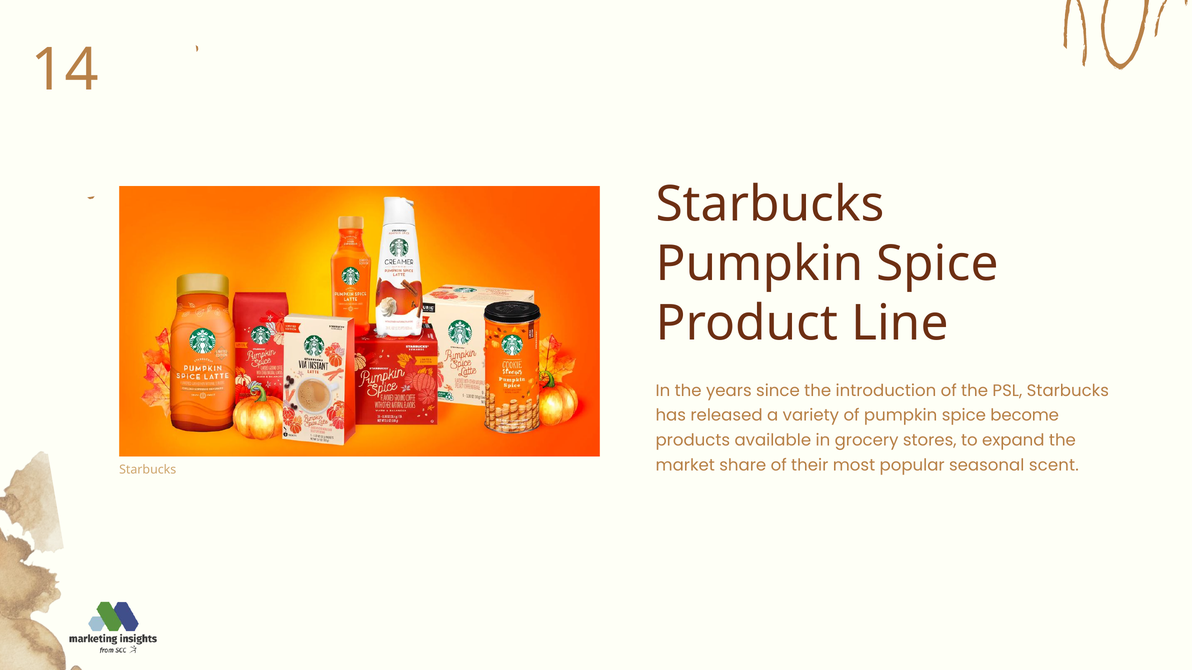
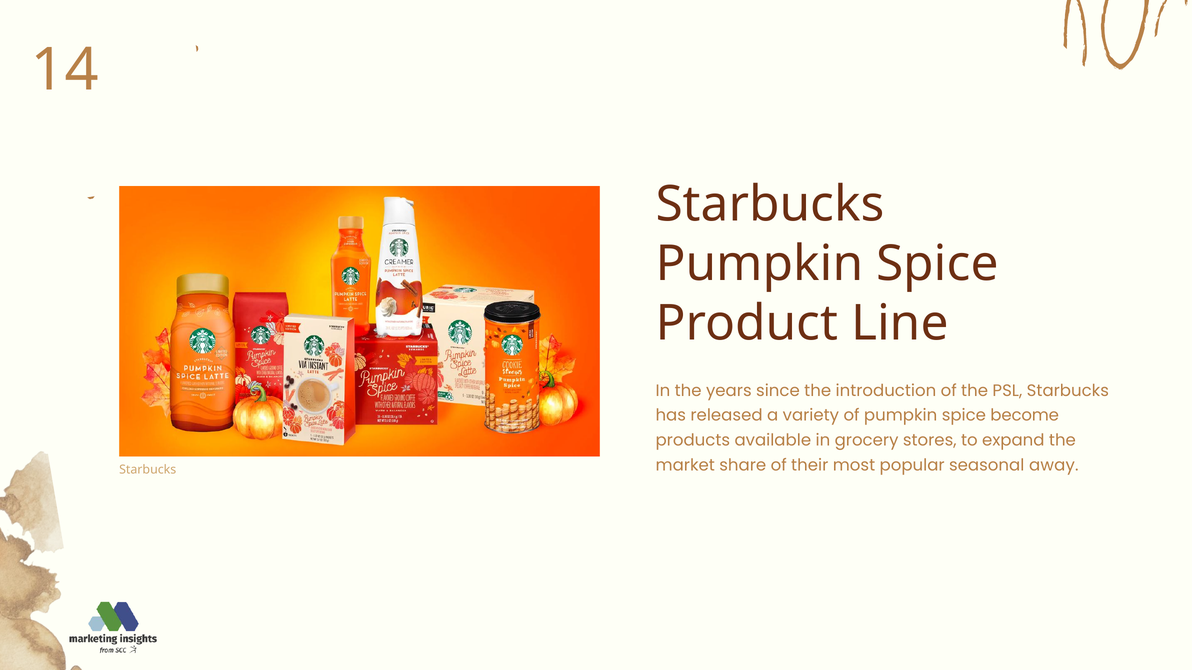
scent: scent -> away
